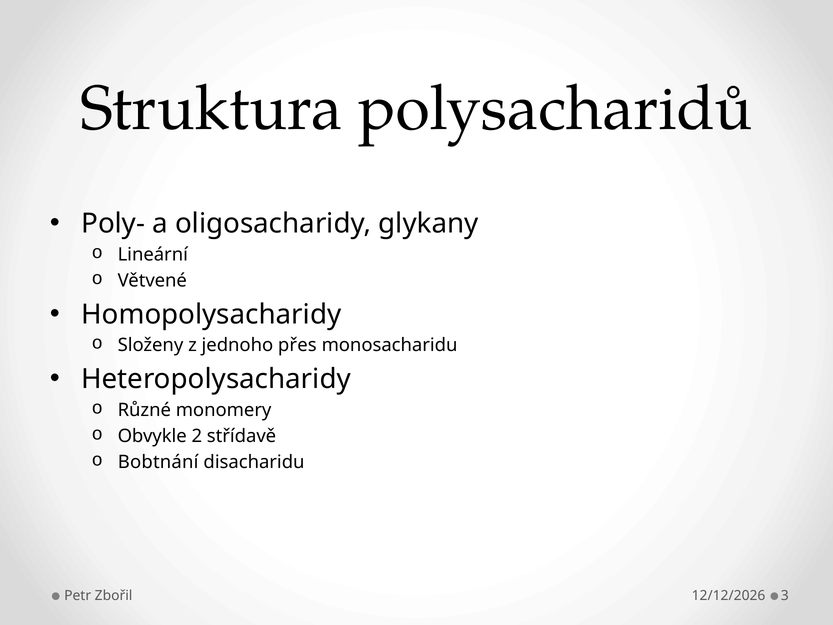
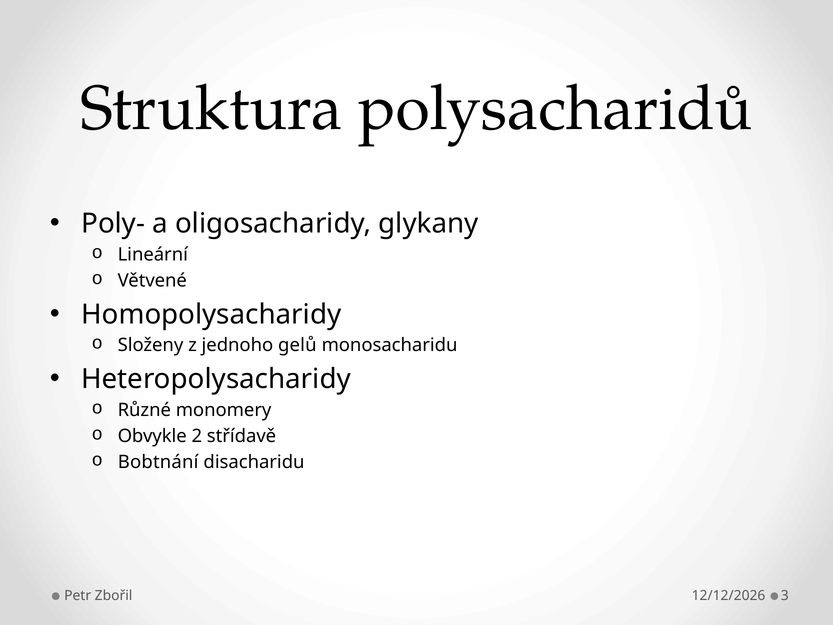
přes: přes -> gelů
